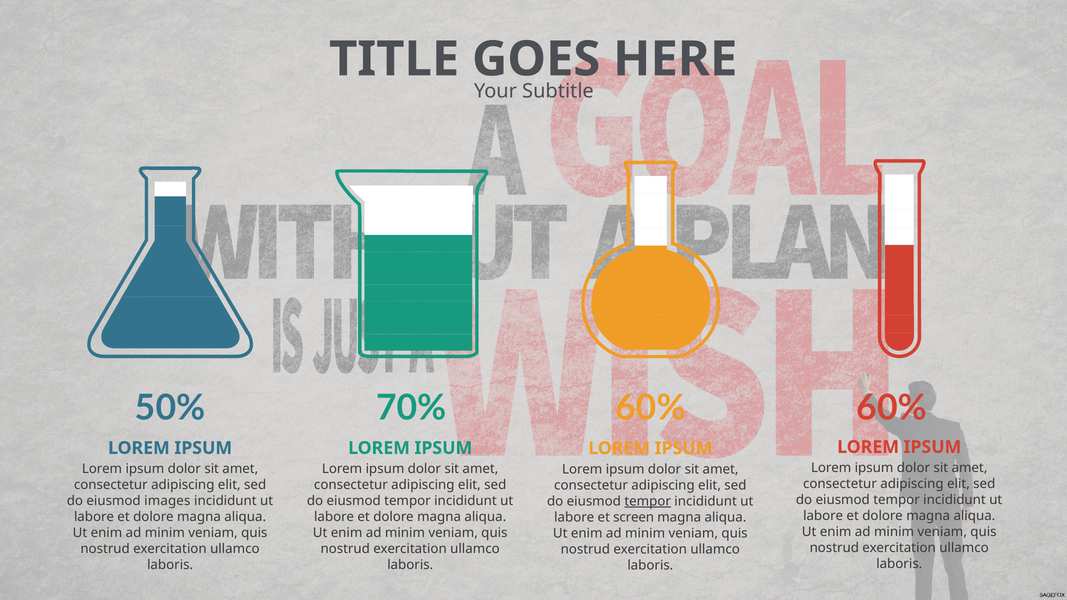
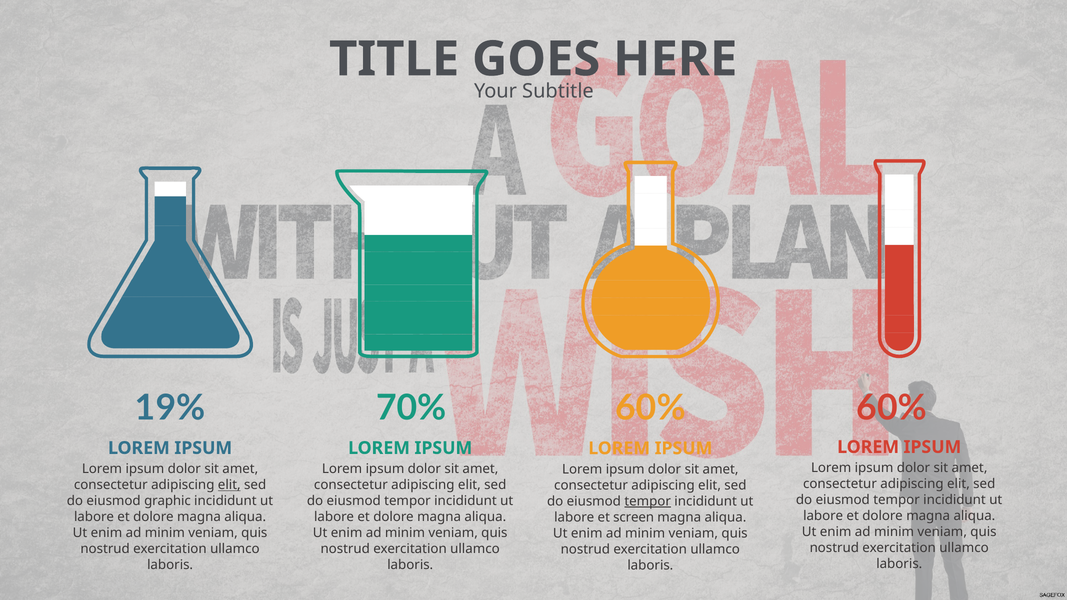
50%: 50% -> 19%
elit at (229, 485) underline: none -> present
images: images -> graphic
